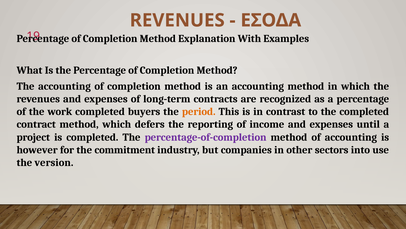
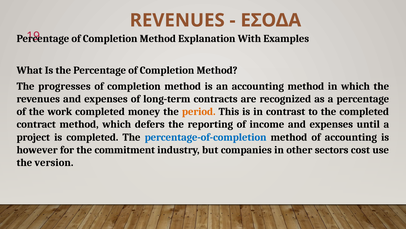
The accounting: accounting -> progresses
buyers: buyers -> money
percentage-of-completion colour: purple -> blue
into: into -> cost
